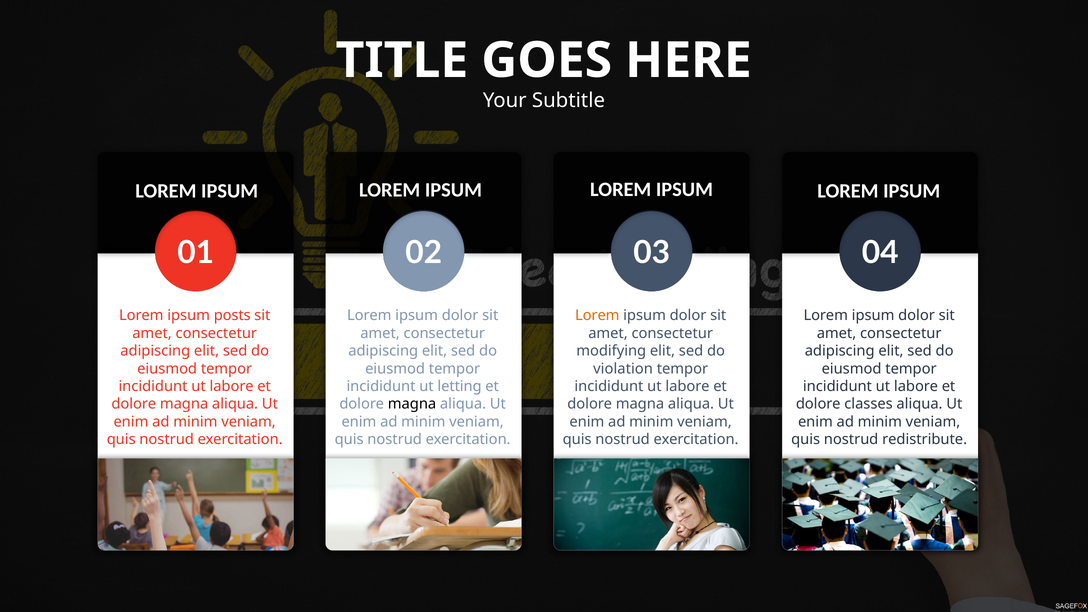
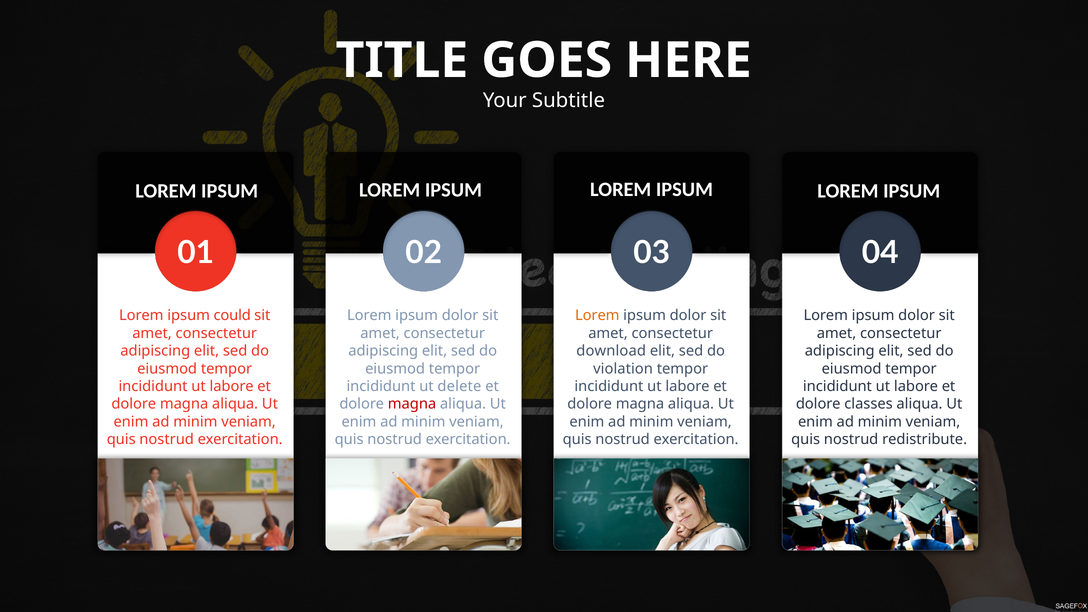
posts: posts -> could
modifying: modifying -> download
letting: letting -> delete
magna at (412, 404) colour: black -> red
